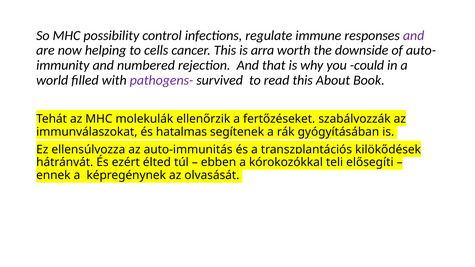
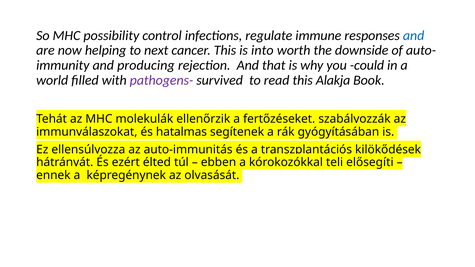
and at (414, 35) colour: purple -> blue
cells: cells -> next
arra: arra -> into
numbered: numbered -> producing
About: About -> Alakja
